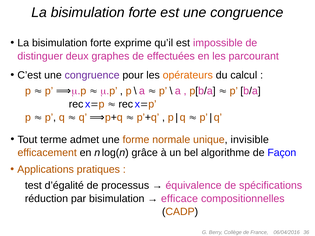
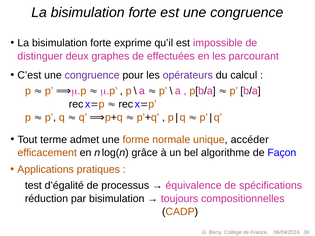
opérateurs colour: orange -> purple
invisible: invisible -> accéder
efficace: efficace -> toujours
